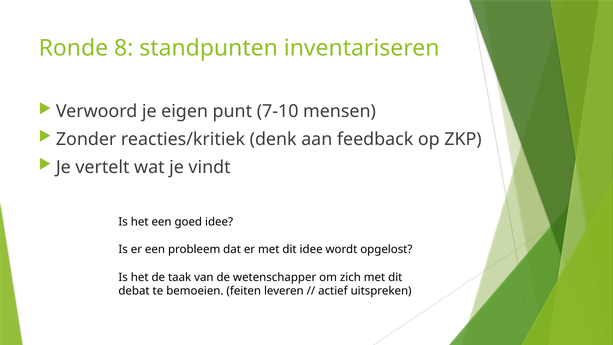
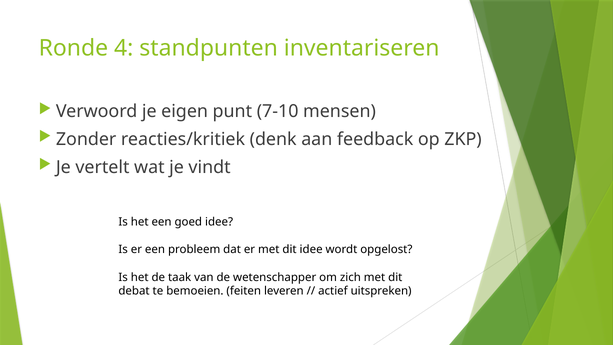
8: 8 -> 4
